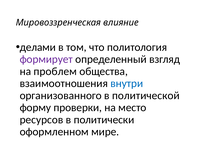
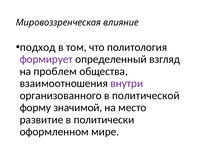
делами: делами -> подход
внутри colour: blue -> purple
проверки: проверки -> значимой
ресурсов: ресурсов -> развитие
